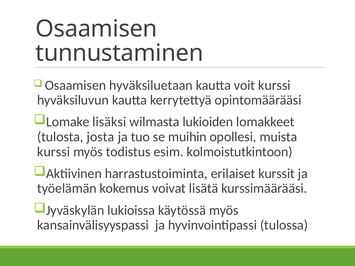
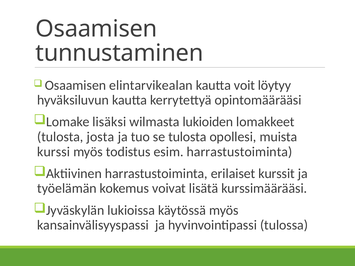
hyväksiluetaan: hyväksiluetaan -> elintarvikealan
voit kurssi: kurssi -> löytyy
se muihin: muihin -> tulosta
esim kolmoistutkintoon: kolmoistutkintoon -> harrastustoiminta
